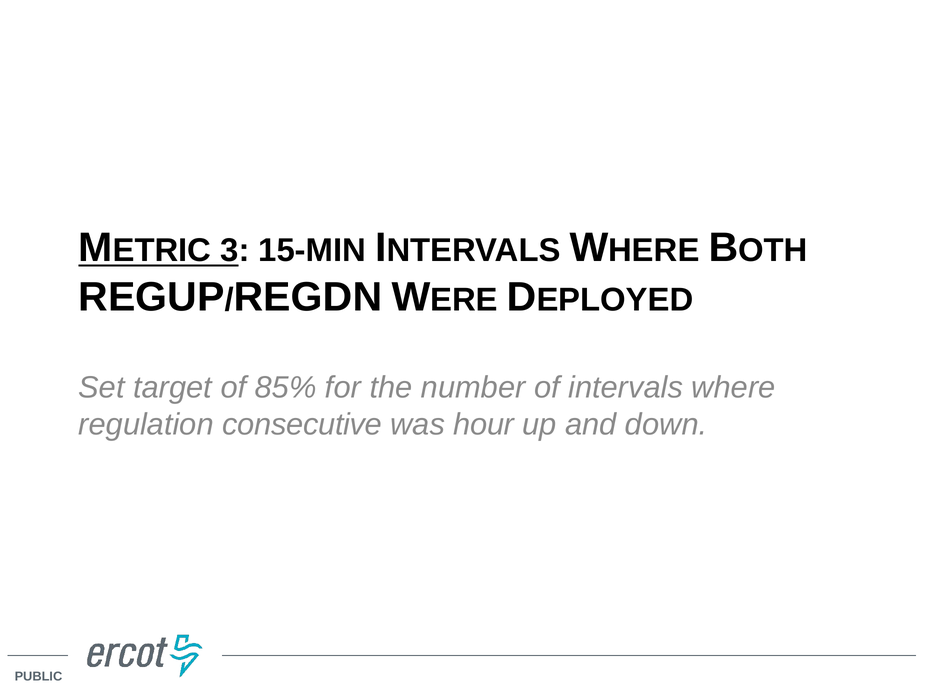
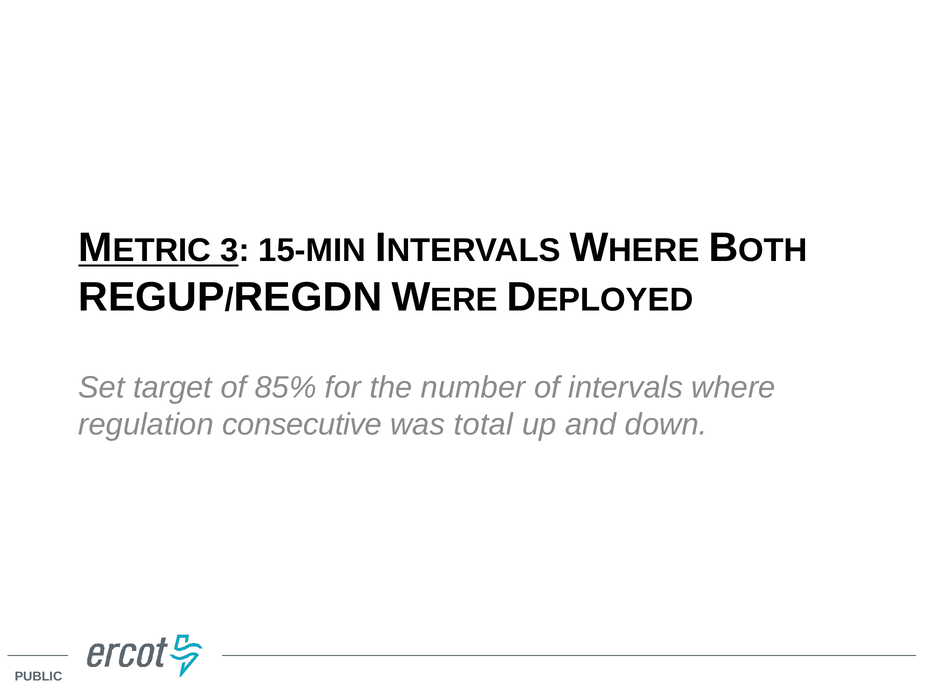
hour: hour -> total
